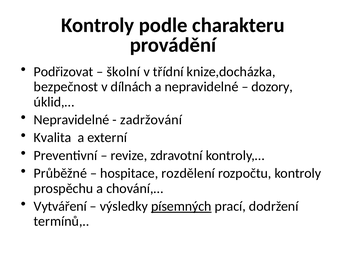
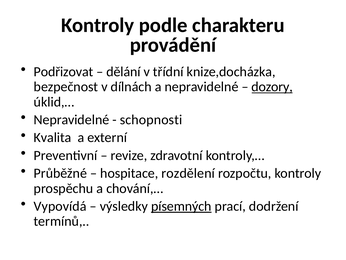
školní: školní -> dělání
dozory underline: none -> present
zadržování: zadržování -> schopnosti
Vytváření: Vytváření -> Vypovídá
